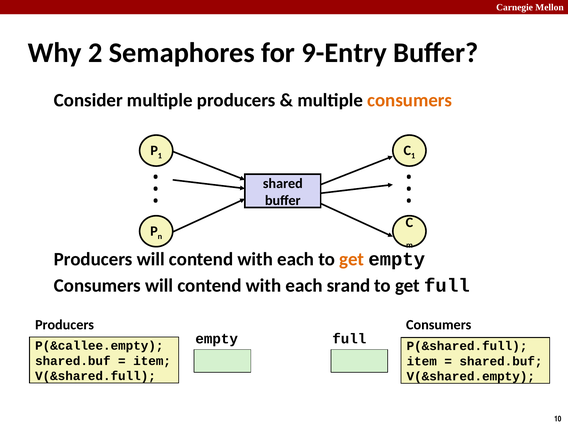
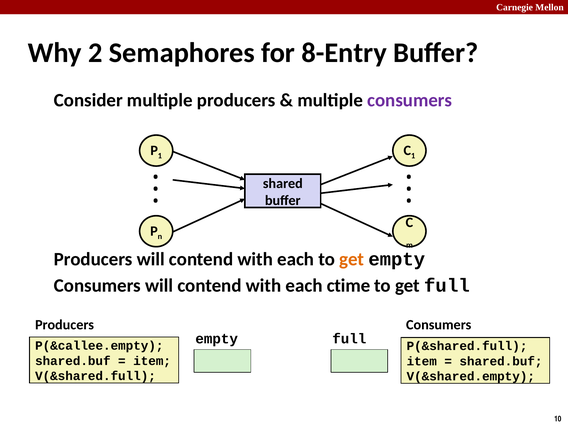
9-Entry: 9-Entry -> 8-Entry
consumers at (410, 100) colour: orange -> purple
srand: srand -> ctime
